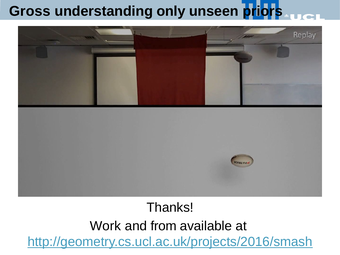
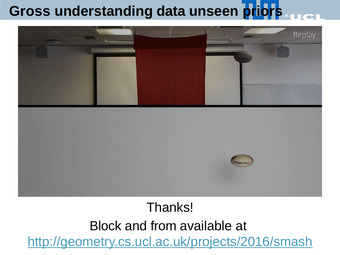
only: only -> data
Work: Work -> Block
